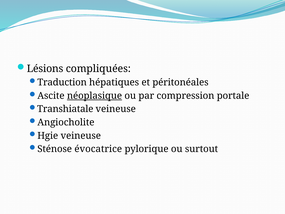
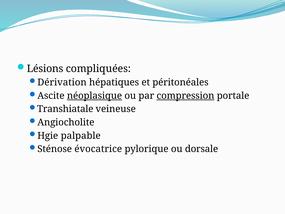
Traduction: Traduction -> Dérivation
compression underline: none -> present
Hgie veineuse: veineuse -> palpable
surtout: surtout -> dorsale
